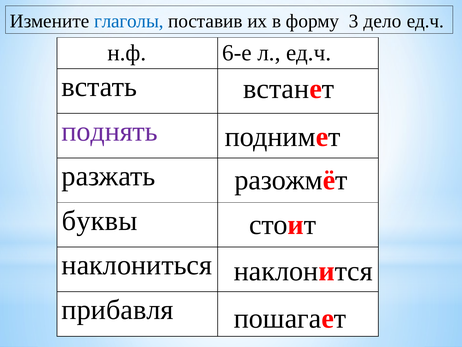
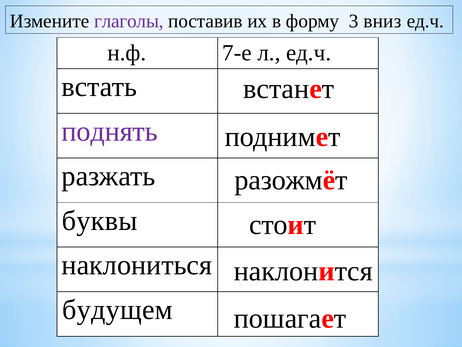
глаголы colour: blue -> purple
дело: дело -> вниз
6-е: 6-е -> 7-е
прибавля: прибавля -> будущем
